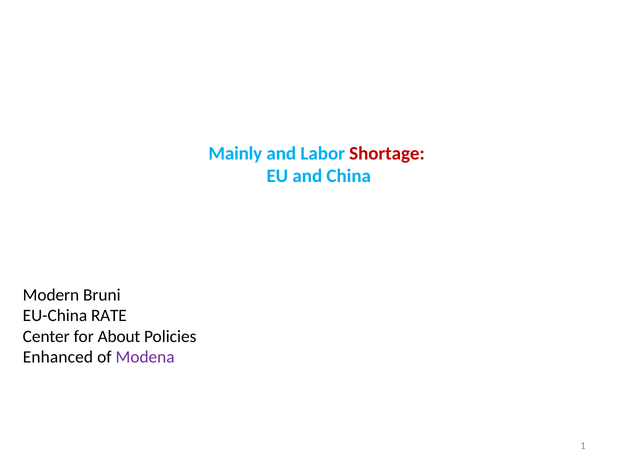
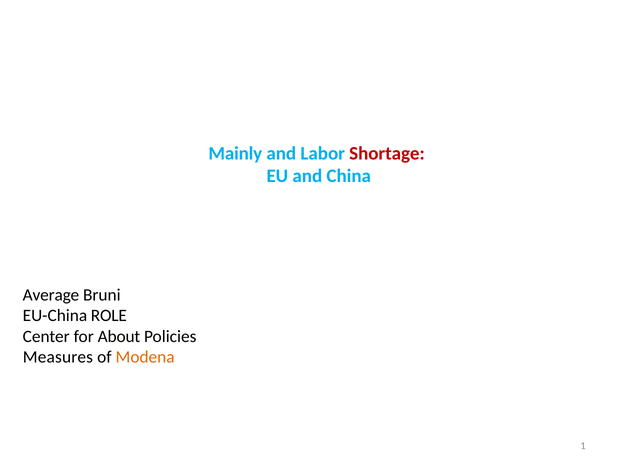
Modern: Modern -> Average
RATE: RATE -> ROLE
Enhanced: Enhanced -> Measures
Modena colour: purple -> orange
